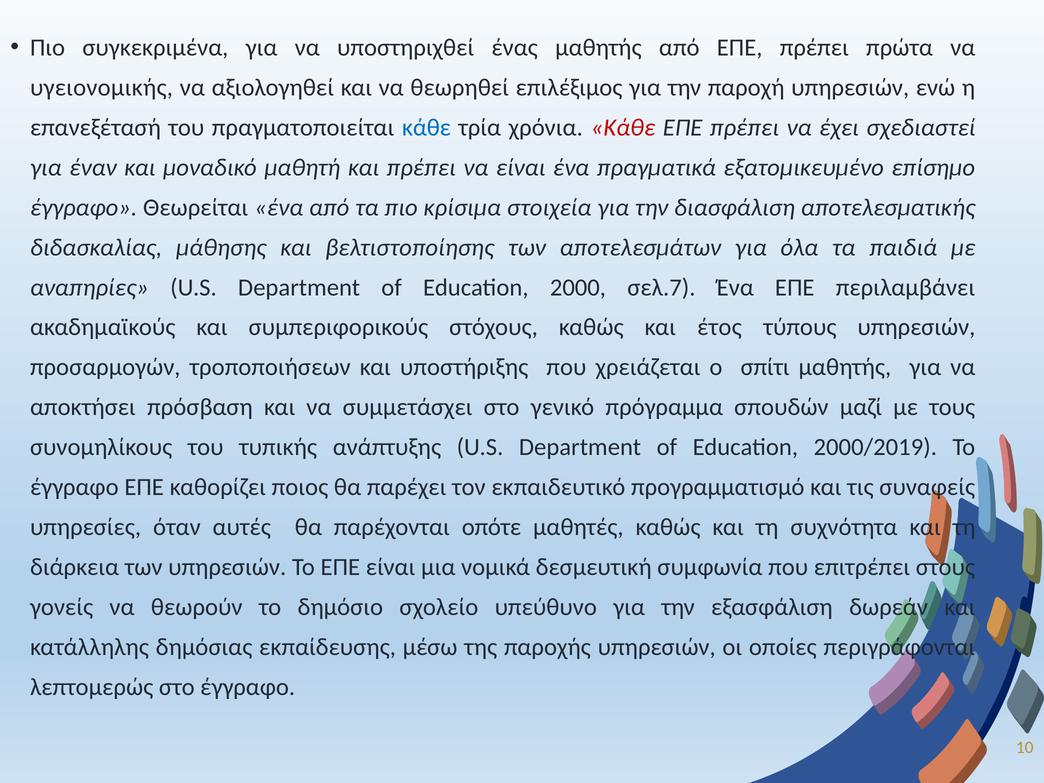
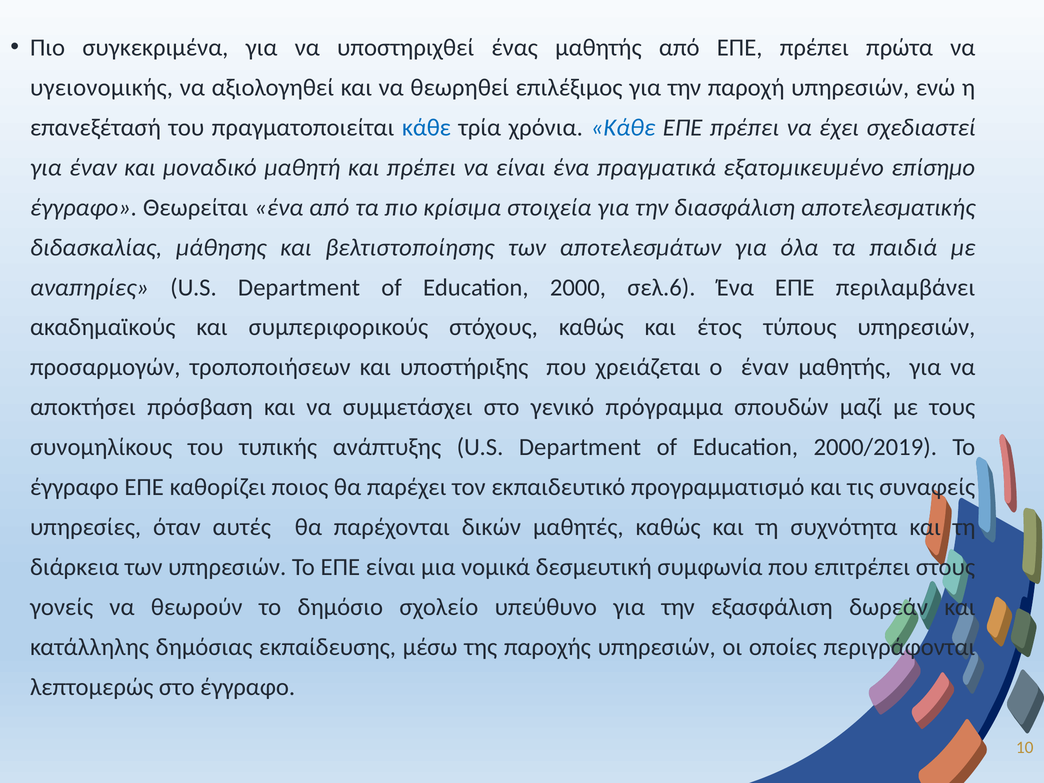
Κάθε at (623, 128) colour: red -> blue
σελ.7: σελ.7 -> σελ.6
ο σπίτι: σπίτι -> έναν
οπότε: οπότε -> δικών
